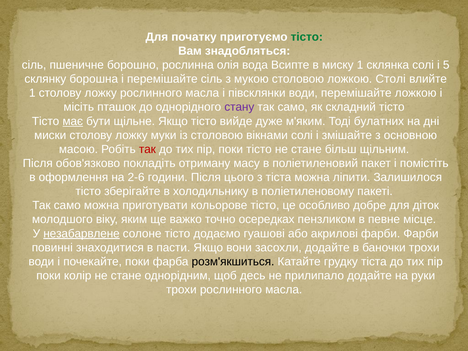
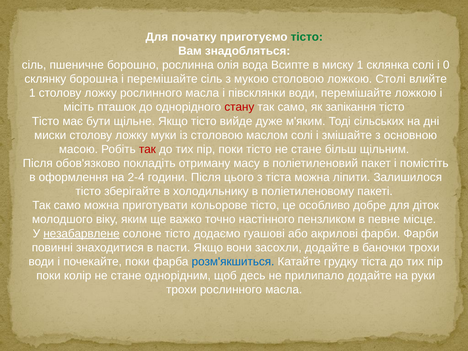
5: 5 -> 0
стану colour: purple -> red
складний: складний -> запікання
має underline: present -> none
булатних: булатних -> сільських
вікнами: вікнами -> маслом
2-6: 2-6 -> 2-4
осередках: осередках -> настінного
розм'якшиться colour: black -> blue
